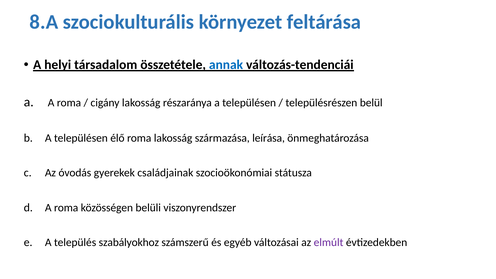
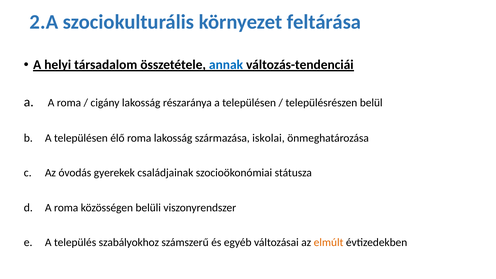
8.A: 8.A -> 2.A
leírása: leírása -> iskolai
elmúlt colour: purple -> orange
